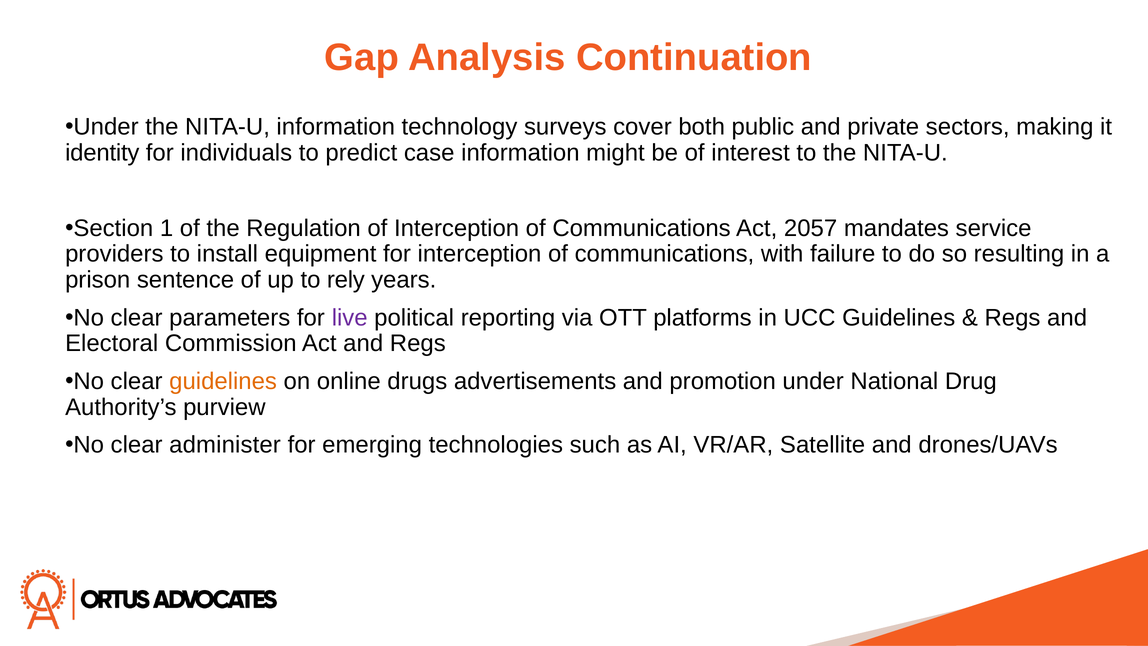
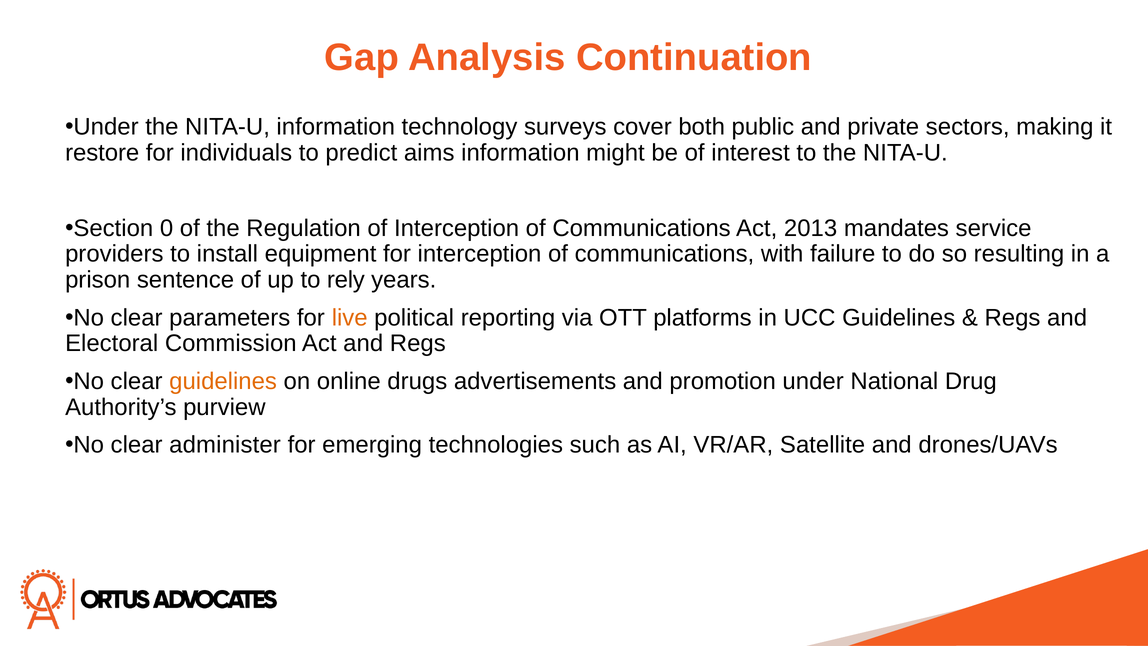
identity: identity -> restore
case: case -> aims
1: 1 -> 0
2057: 2057 -> 2013
live colour: purple -> orange
